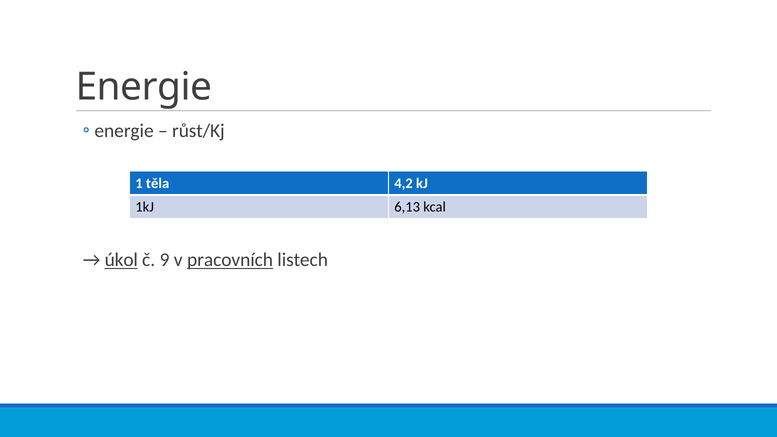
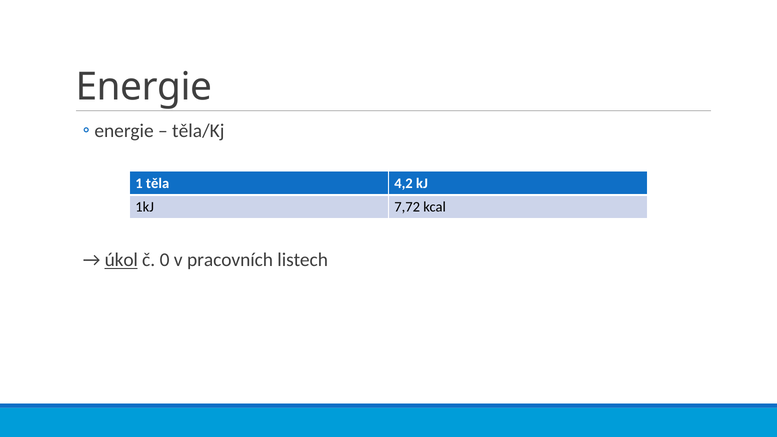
růst/Kj: růst/Kj -> těla/Kj
6,13: 6,13 -> 7,72
9: 9 -> 0
pracovních underline: present -> none
